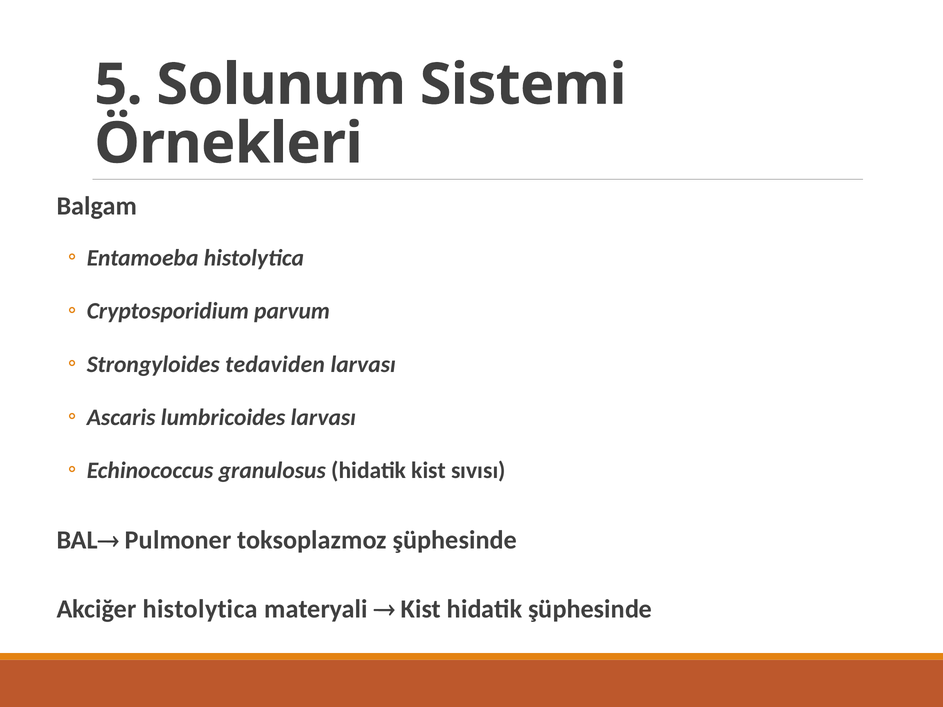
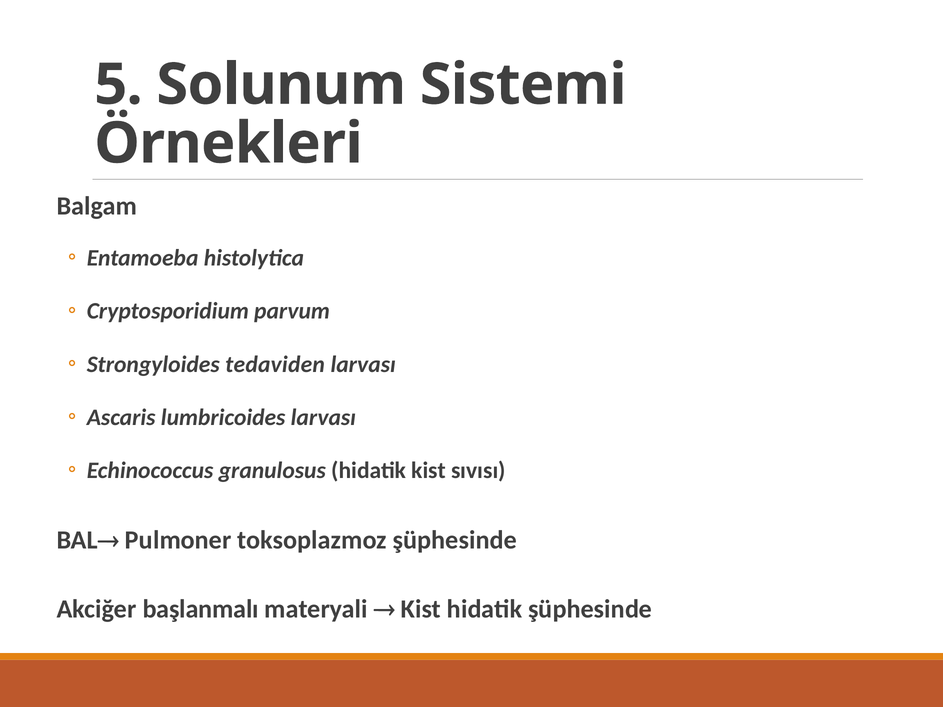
Akciğer histolytica: histolytica -> başlanmalı
